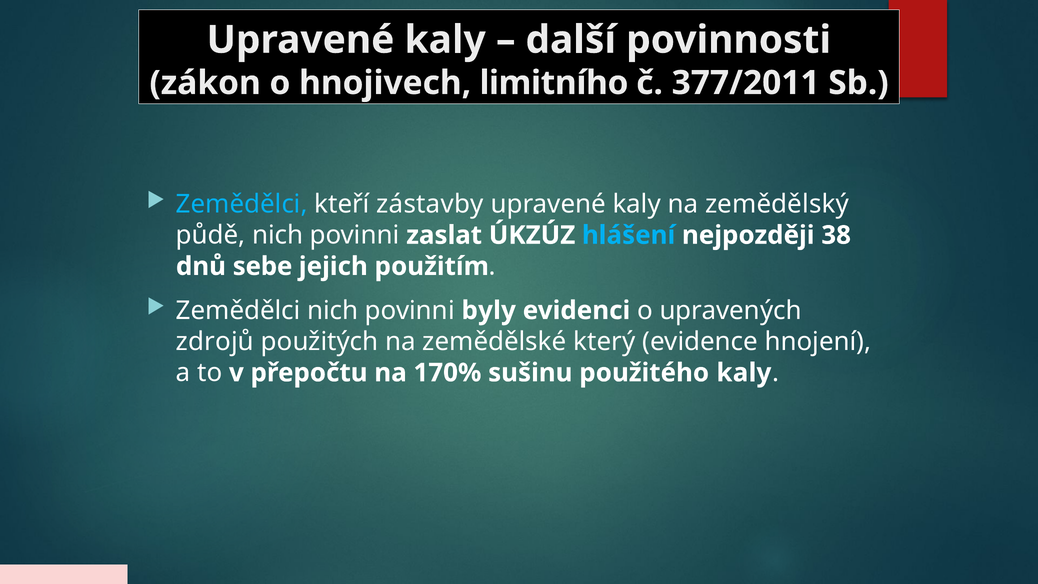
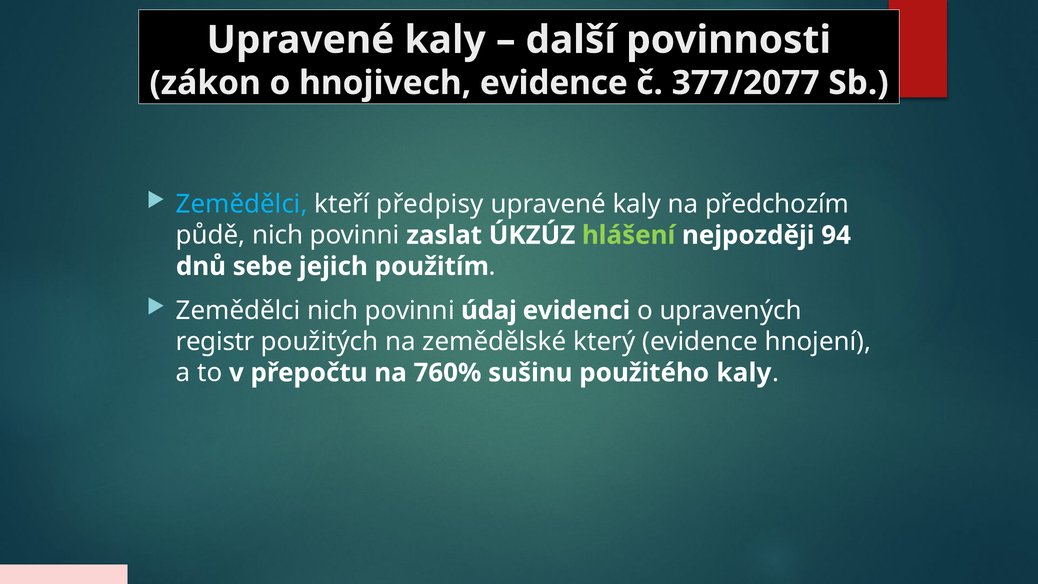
hnojivech limitního: limitního -> evidence
377/2011: 377/2011 -> 377/2077
zástavby: zástavby -> předpisy
zemědělský: zemědělský -> předchozím
hlášení colour: light blue -> light green
38: 38 -> 94
byly: byly -> údaj
zdrojů: zdrojů -> registr
170%: 170% -> 760%
